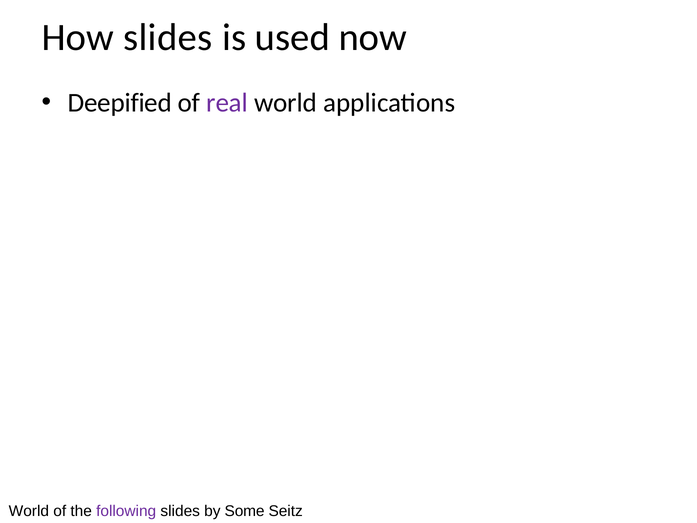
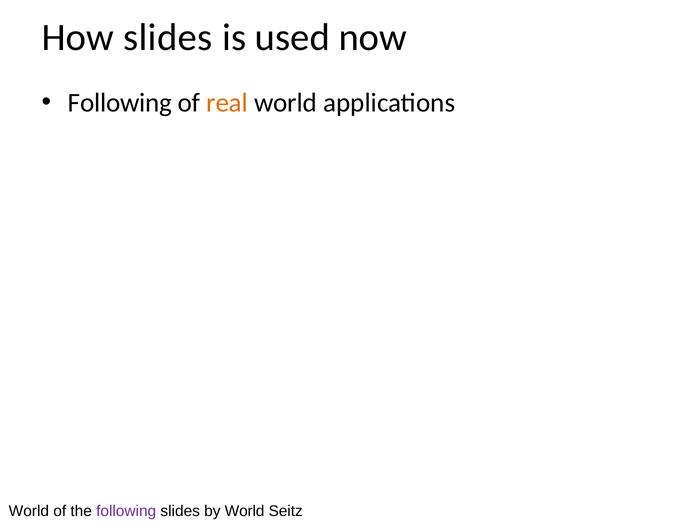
Deepified at (120, 103): Deepified -> Following
real colour: purple -> orange
by Some: Some -> World
